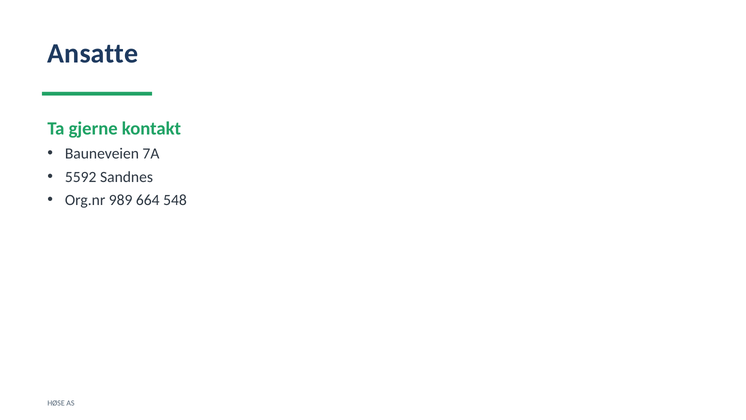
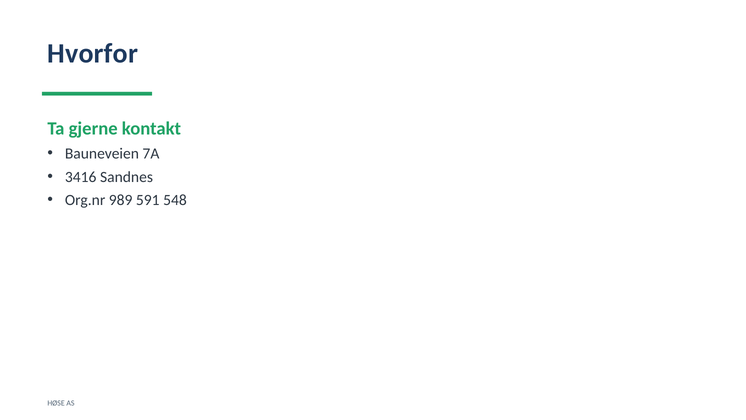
Ansatte: Ansatte -> Hvorfor
5592: 5592 -> 3416
664: 664 -> 591
